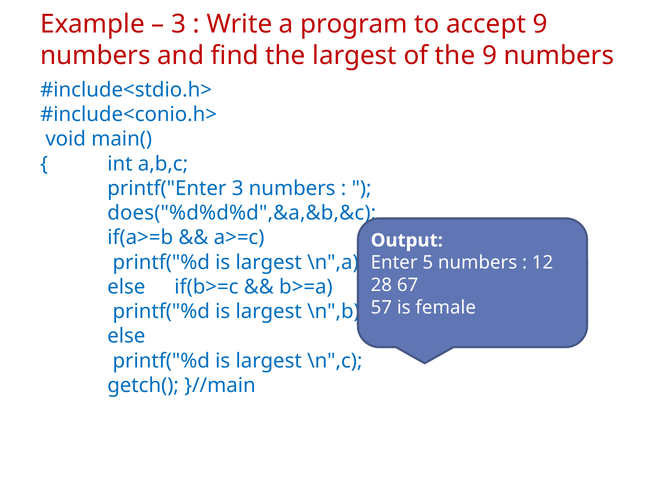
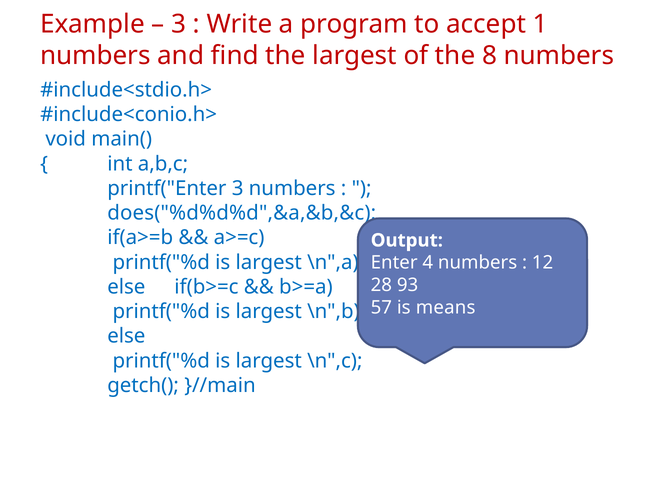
accept 9: 9 -> 1
the 9: 9 -> 8
5: 5 -> 4
67: 67 -> 93
female: female -> means
